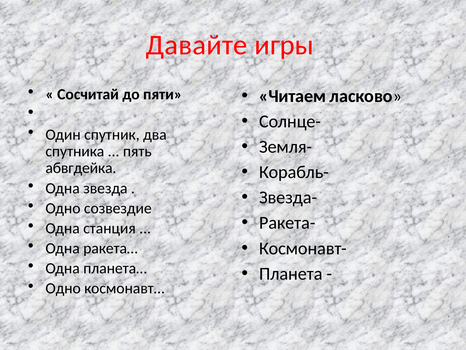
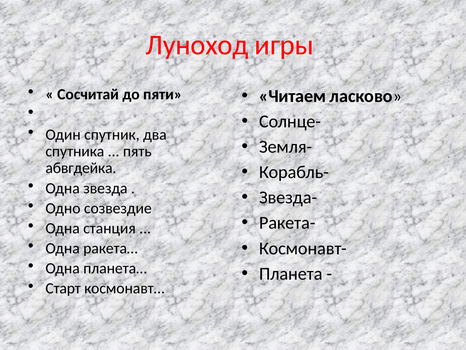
Давайте: Давайте -> Луноход
Одно at (63, 288): Одно -> Старт
